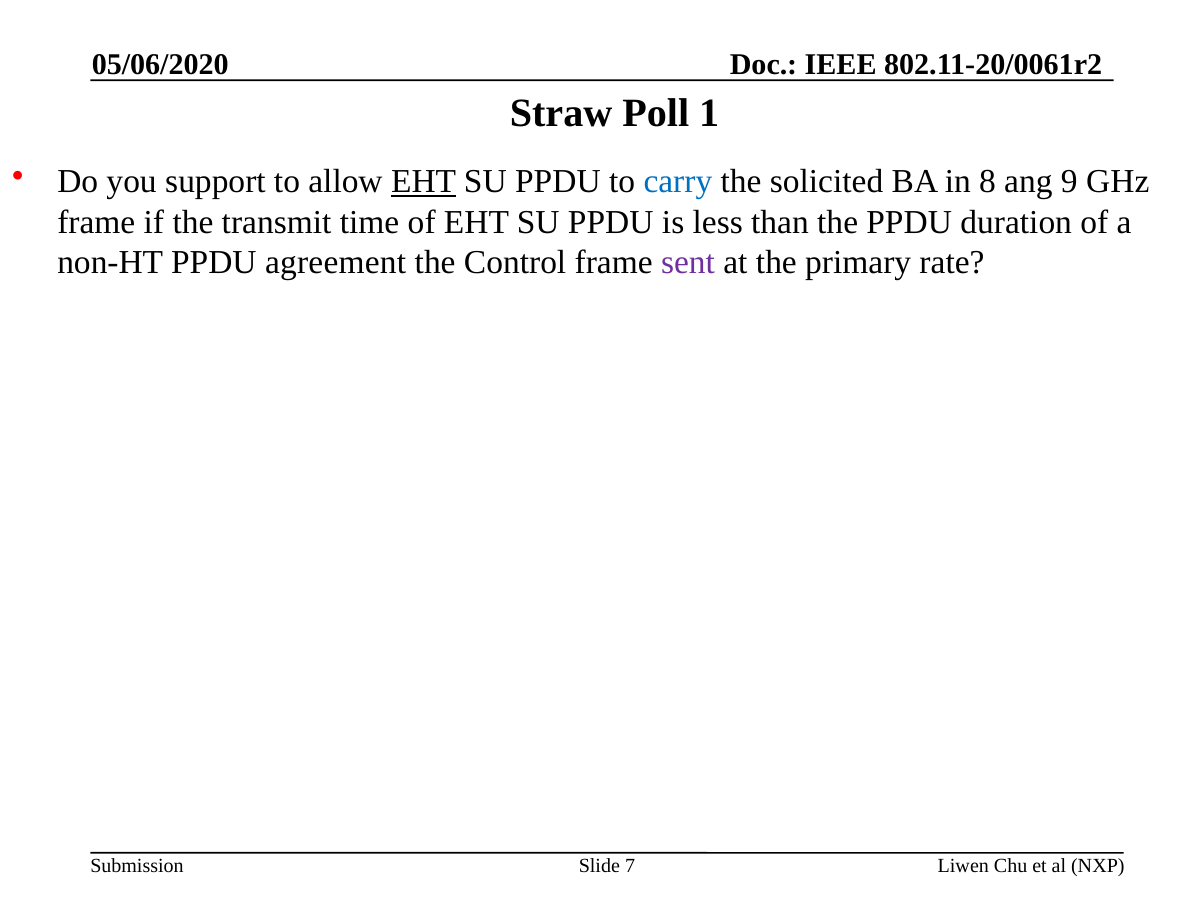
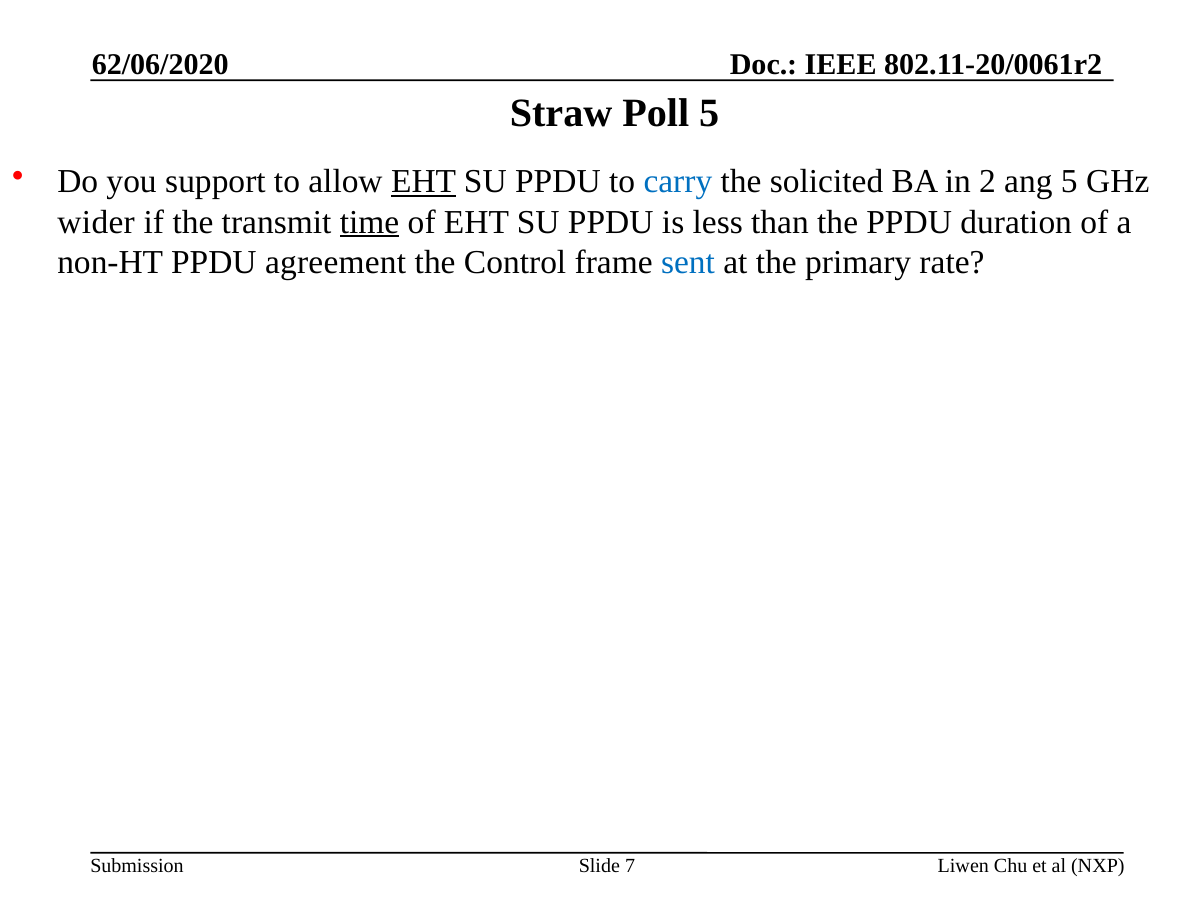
05/06/2020: 05/06/2020 -> 62/06/2020
Poll 1: 1 -> 5
8: 8 -> 2
ang 9: 9 -> 5
frame at (96, 222): frame -> wider
time underline: none -> present
sent colour: purple -> blue
